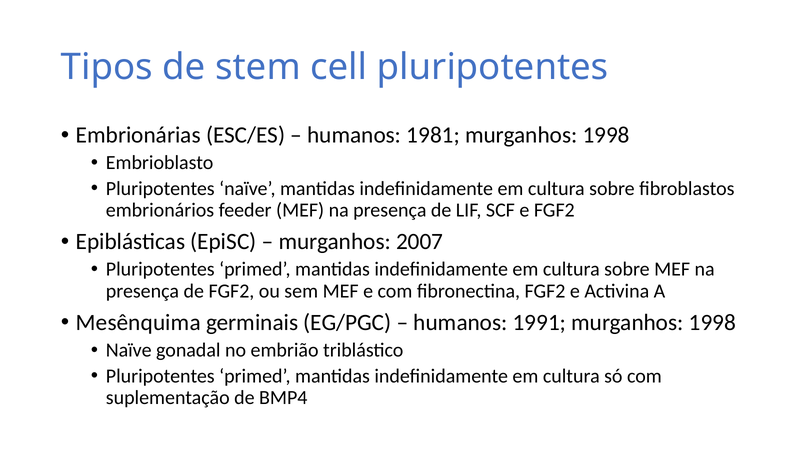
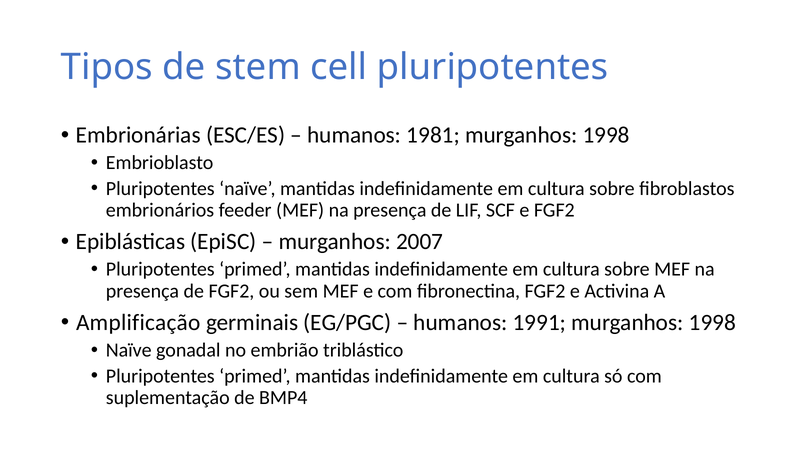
Mesênquima: Mesênquima -> Amplificação
